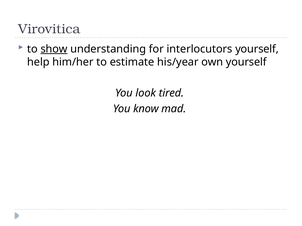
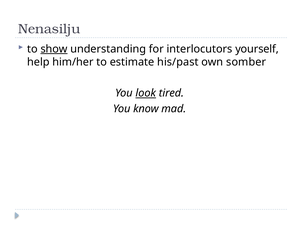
Virovitica: Virovitica -> Nenasilju
his/year: his/year -> his/past
own yourself: yourself -> somber
look underline: none -> present
